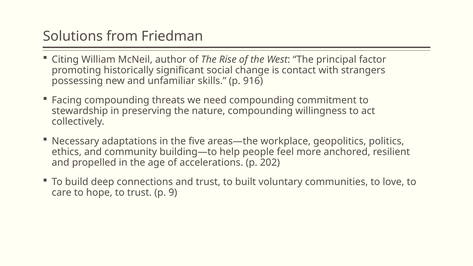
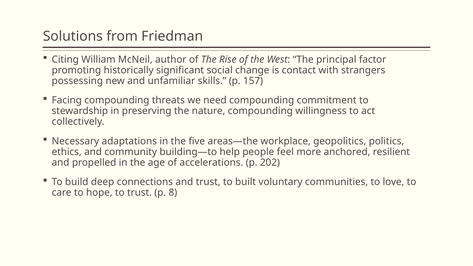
916: 916 -> 157
9: 9 -> 8
